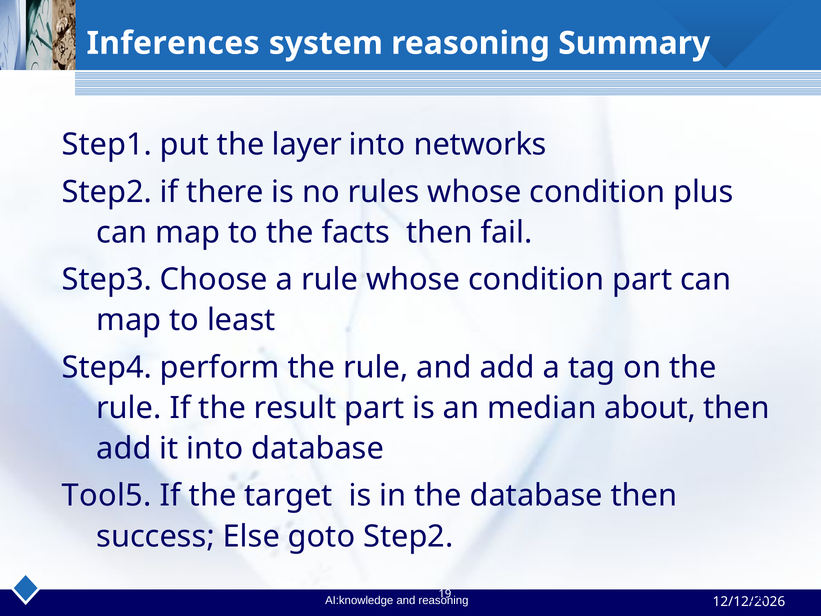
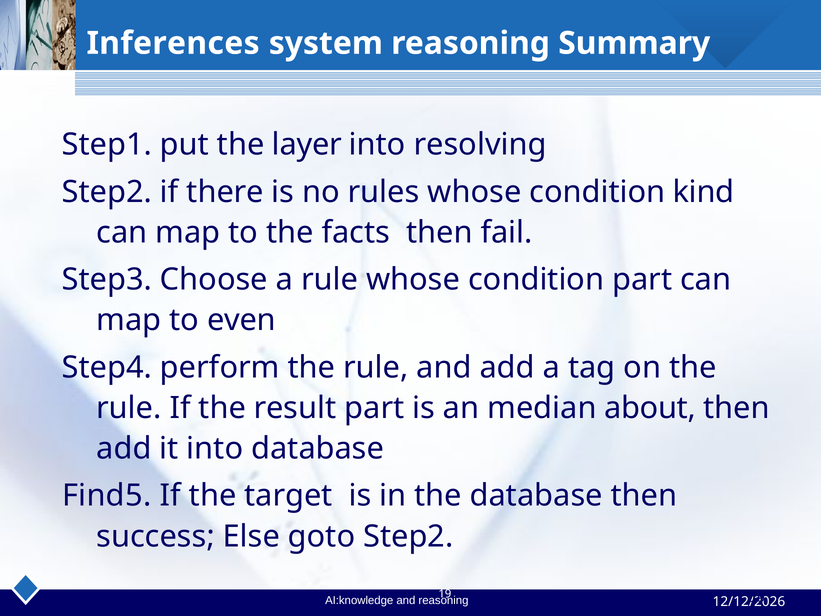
networks: networks -> resolving
plus: plus -> kind
least: least -> even
Tool5: Tool5 -> Find5
